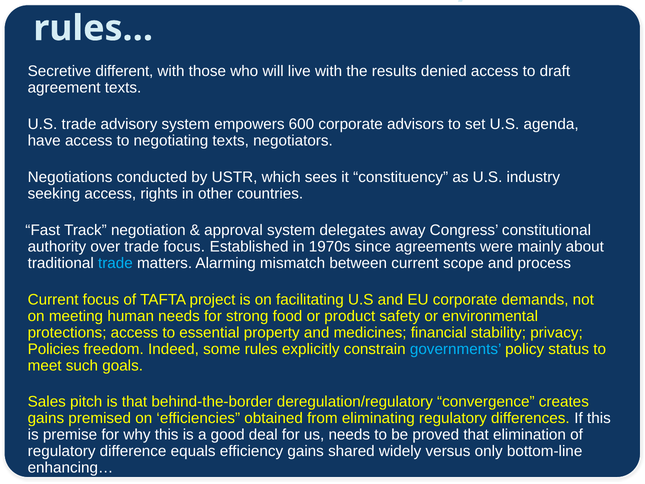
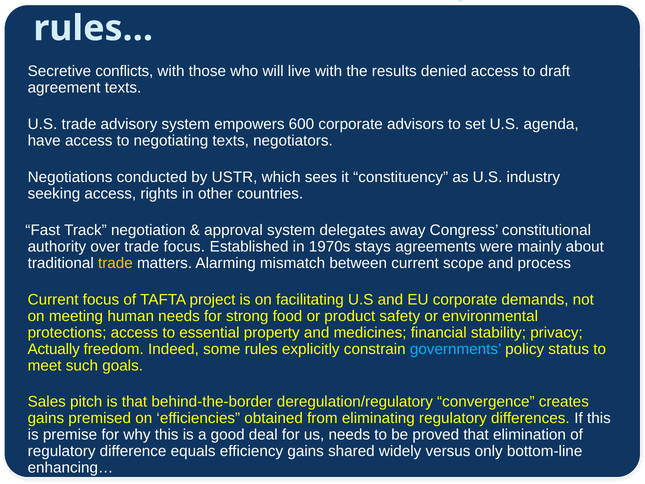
different: different -> conflicts
since: since -> stays
trade at (115, 263) colour: light blue -> yellow
Policies: Policies -> Actually
